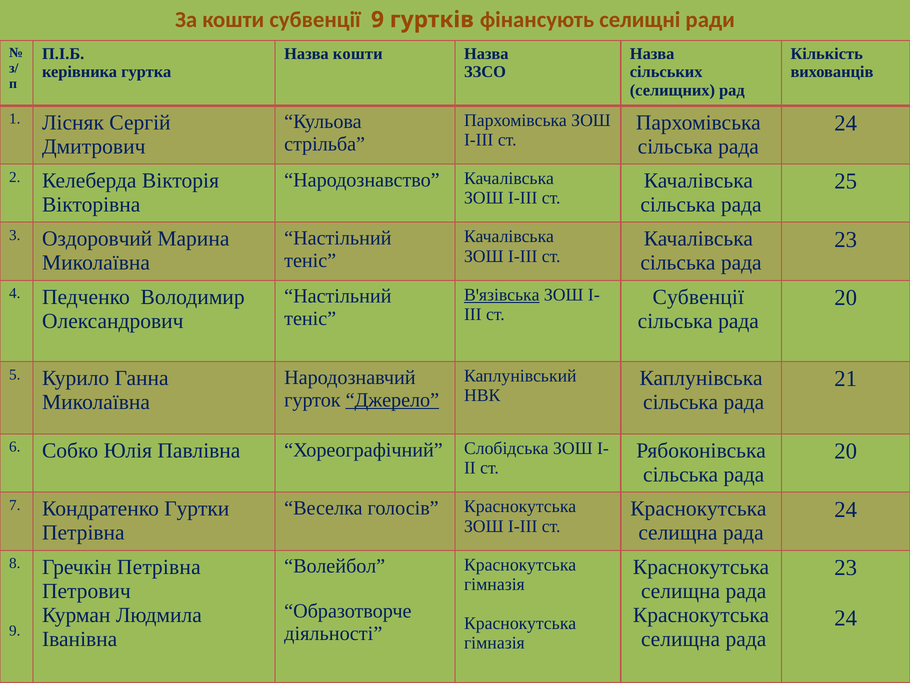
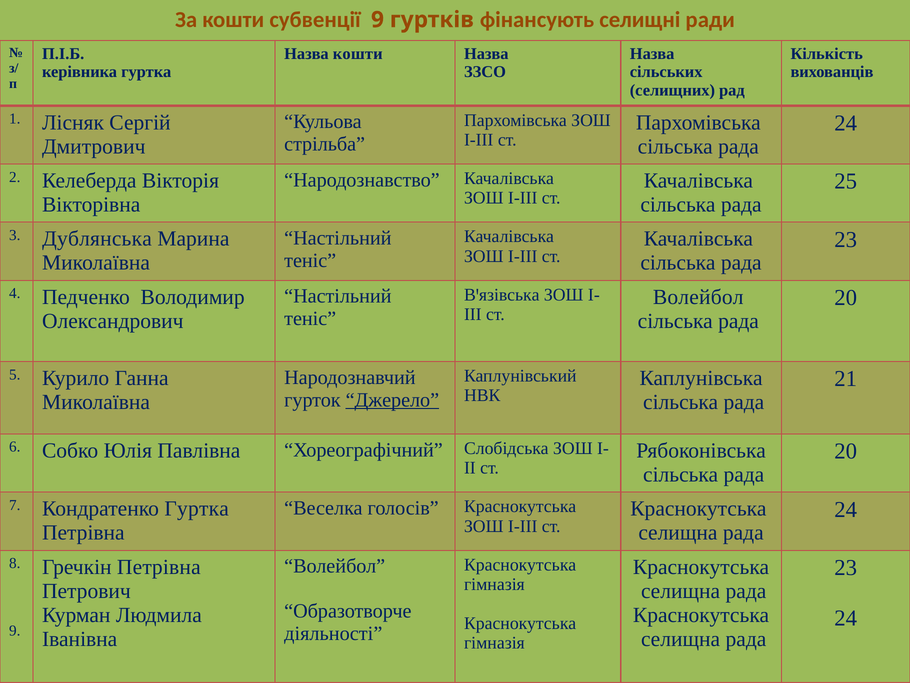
Оздоровчий: Оздоровчий -> Дублянська
Вꞌязівська underline: present -> none
Субвенції at (698, 297): Субвенції -> Волейбол
Кондратенко Гуртки: Гуртки -> Гуртка
